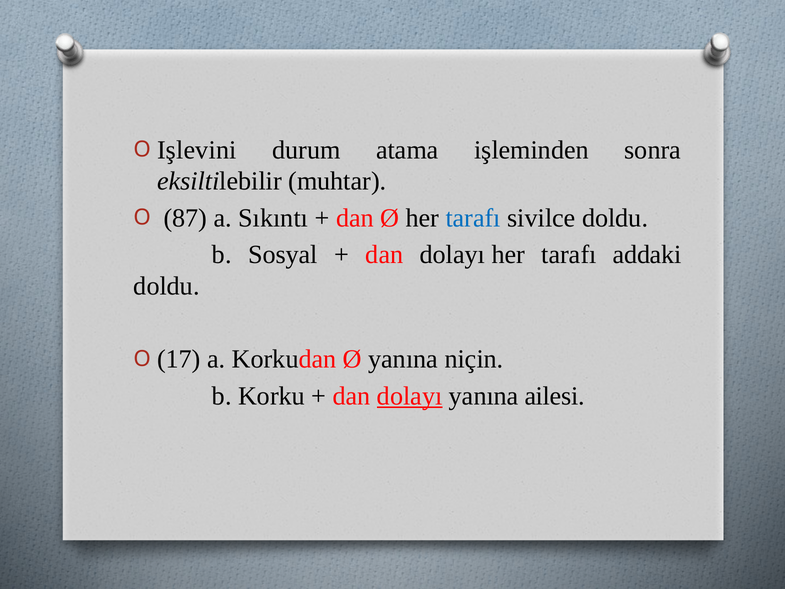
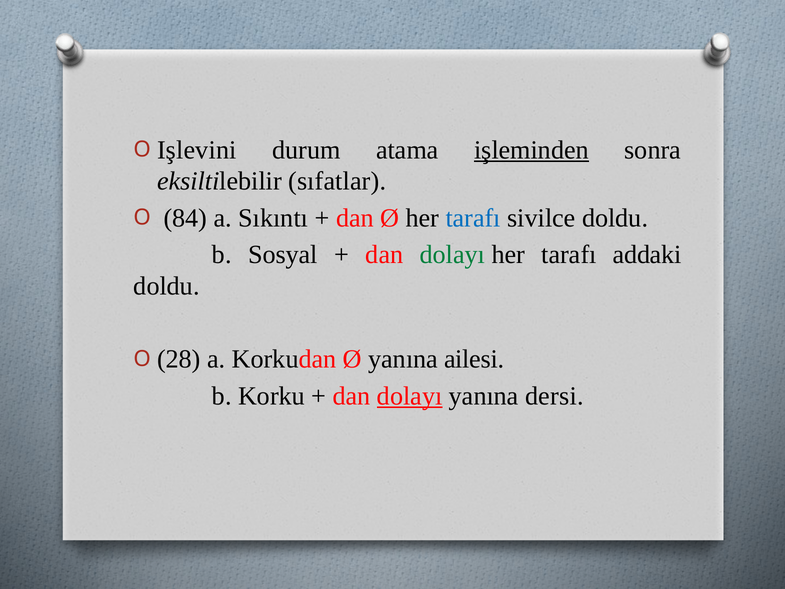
işleminden underline: none -> present
muhtar: muhtar -> sıfatlar
87: 87 -> 84
dolayı at (452, 254) colour: black -> green
17: 17 -> 28
niçin: niçin -> ailesi
ailesi: ailesi -> dersi
